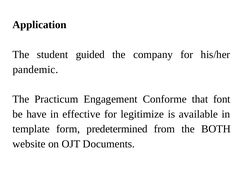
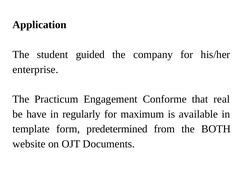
pandemic: pandemic -> enterprise
font: font -> real
effective: effective -> regularly
legitimize: legitimize -> maximum
